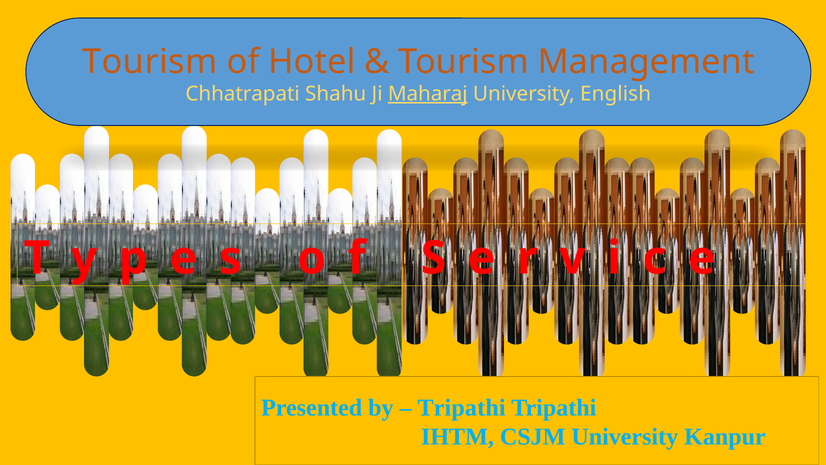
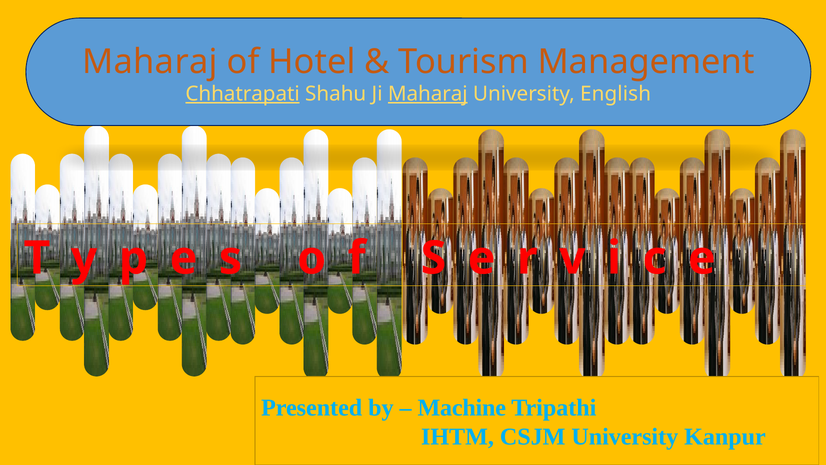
Tourism at (150, 62): Tourism -> Maharaj
Chhatrapati underline: none -> present
Tripathi at (462, 408): Tripathi -> Machine
